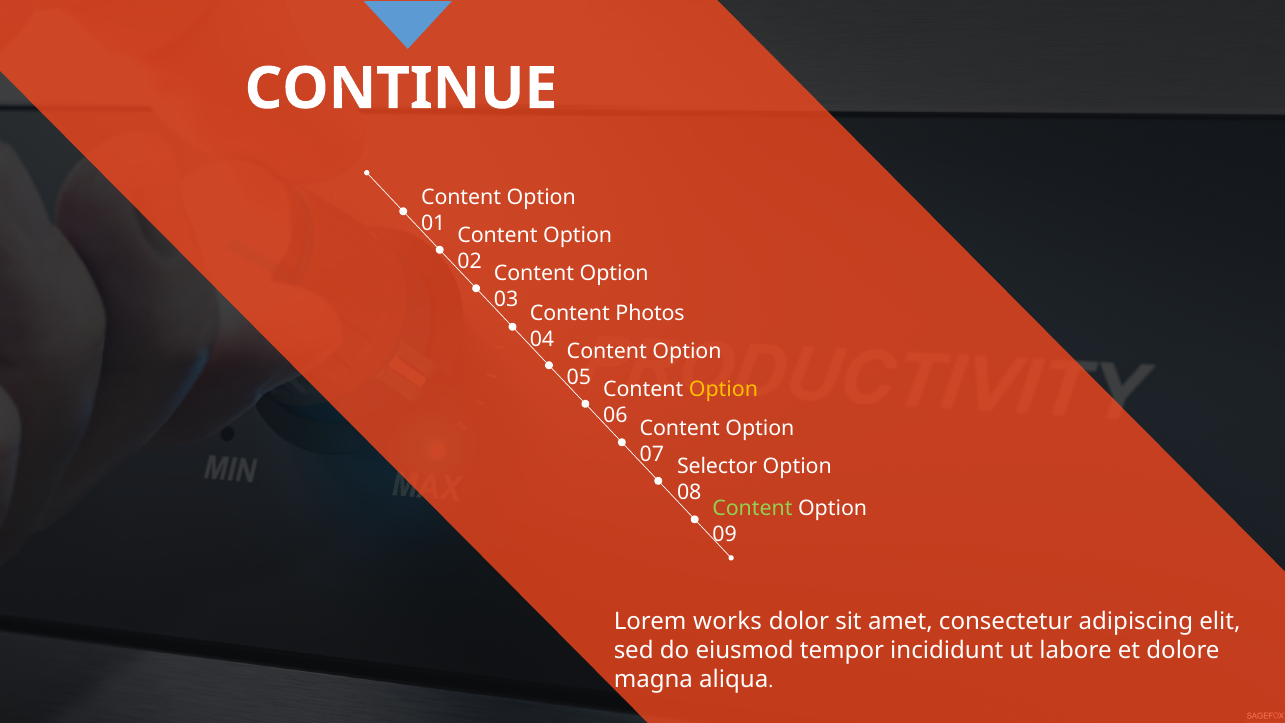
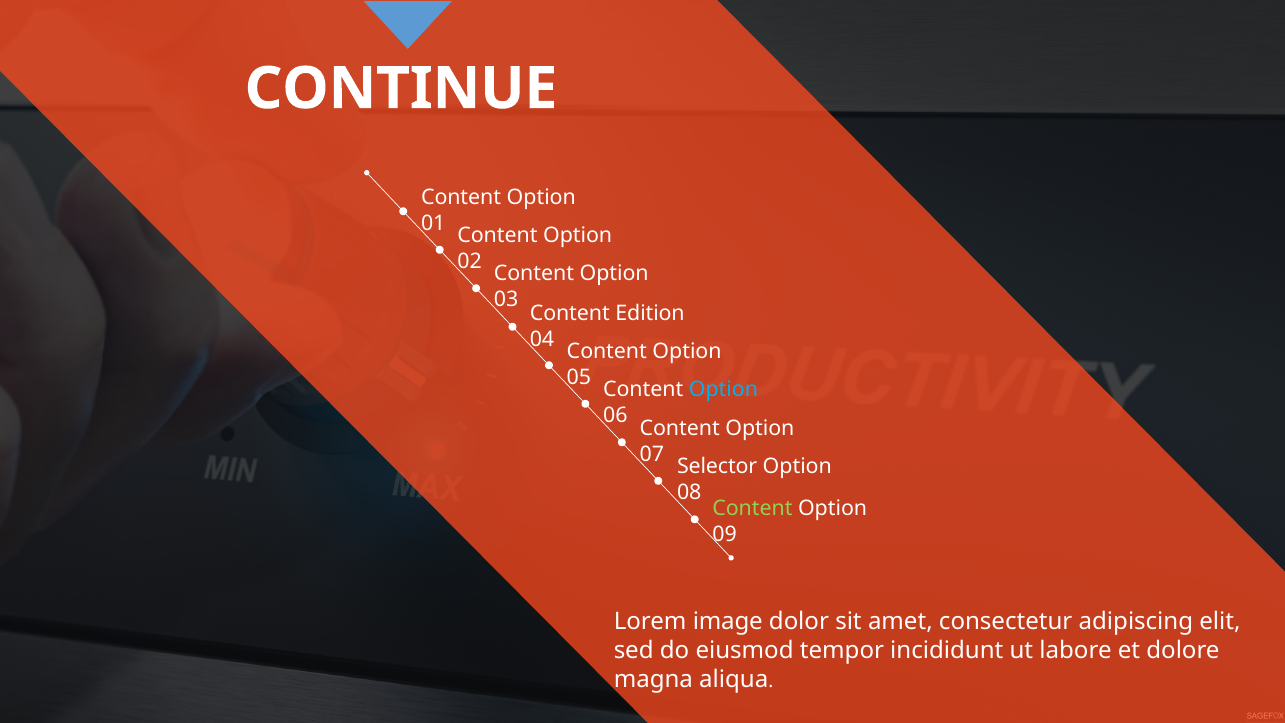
Photos: Photos -> Edition
Option at (723, 389) colour: yellow -> light blue
works: works -> image
